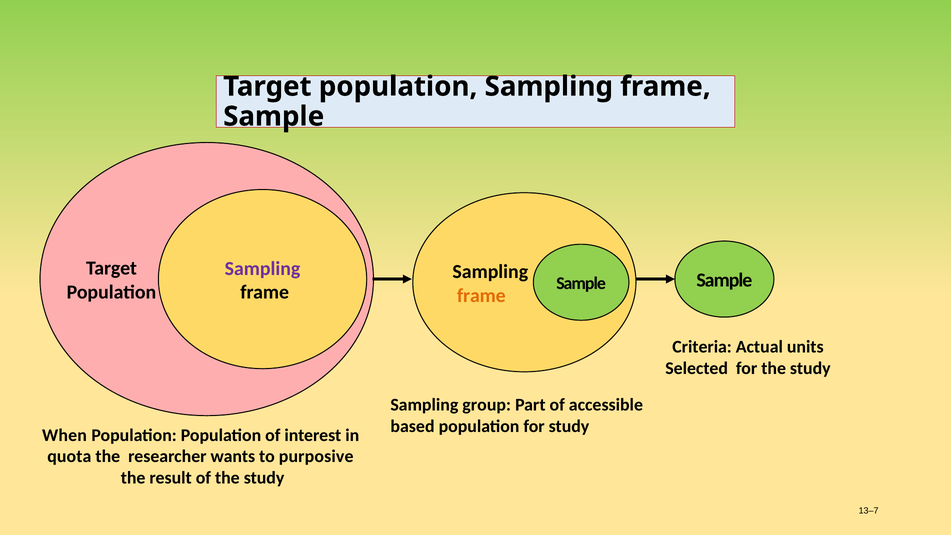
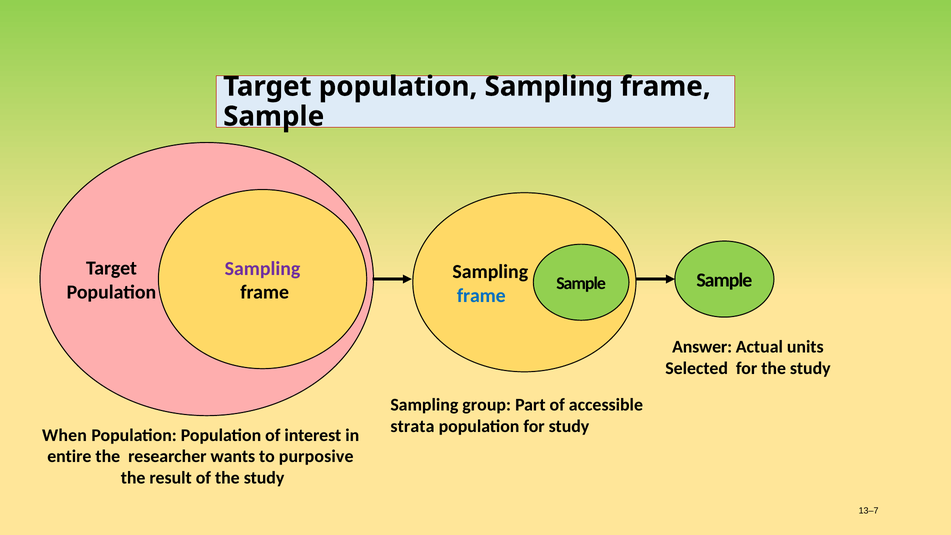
frame at (481, 295) colour: orange -> blue
Criteria: Criteria -> Answer
based: based -> strata
quota: quota -> entire
